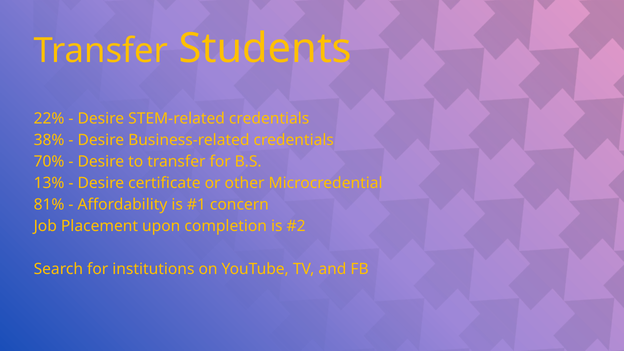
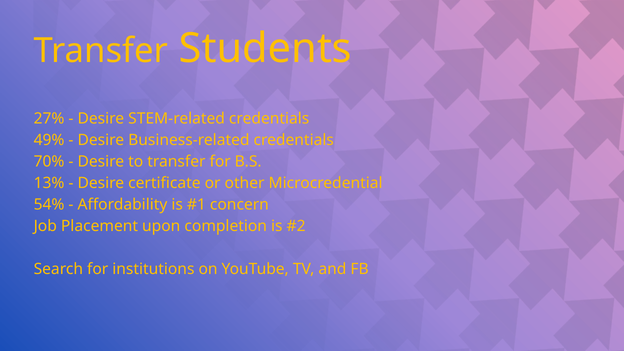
22%: 22% -> 27%
38%: 38% -> 49%
81%: 81% -> 54%
